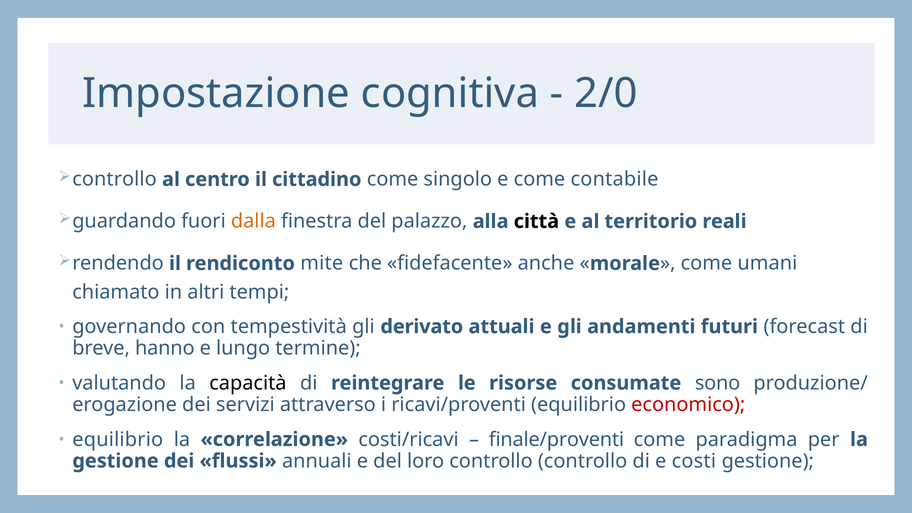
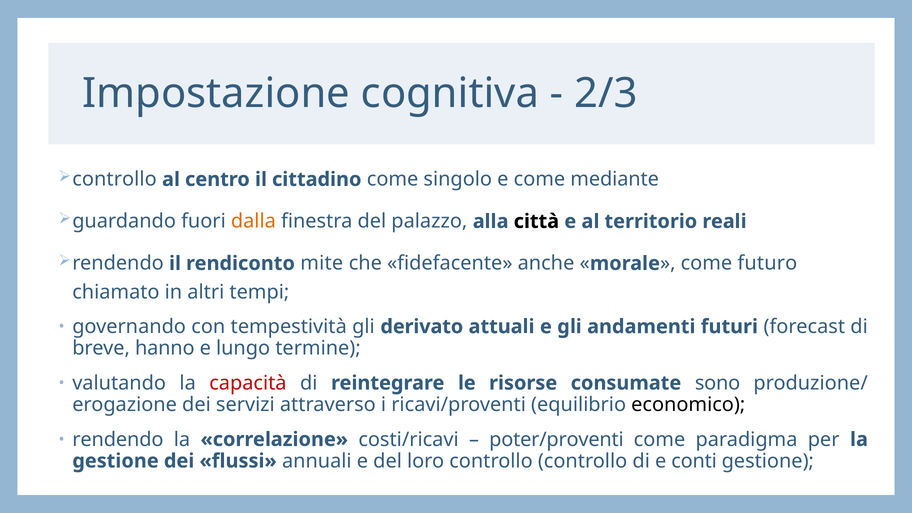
2/0: 2/0 -> 2/3
contabile: contabile -> mediante
umani: umani -> futuro
capacità colour: black -> red
economico colour: red -> black
equilibrio at (118, 439): equilibrio -> rendendo
finale/proventi: finale/proventi -> poter/proventi
costi: costi -> conti
